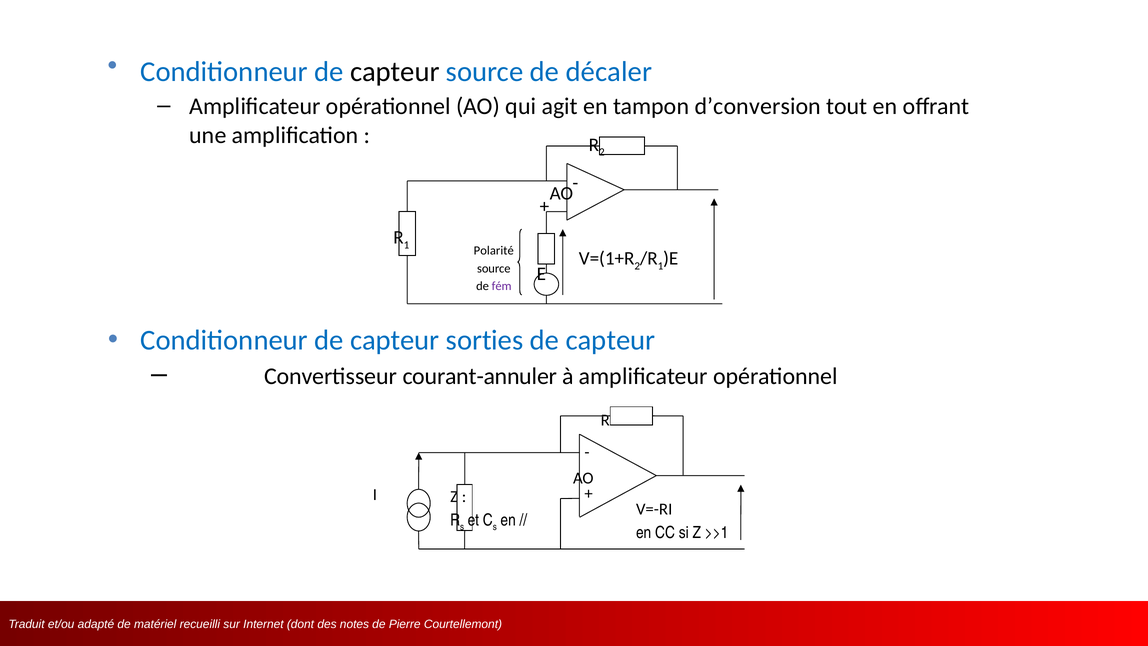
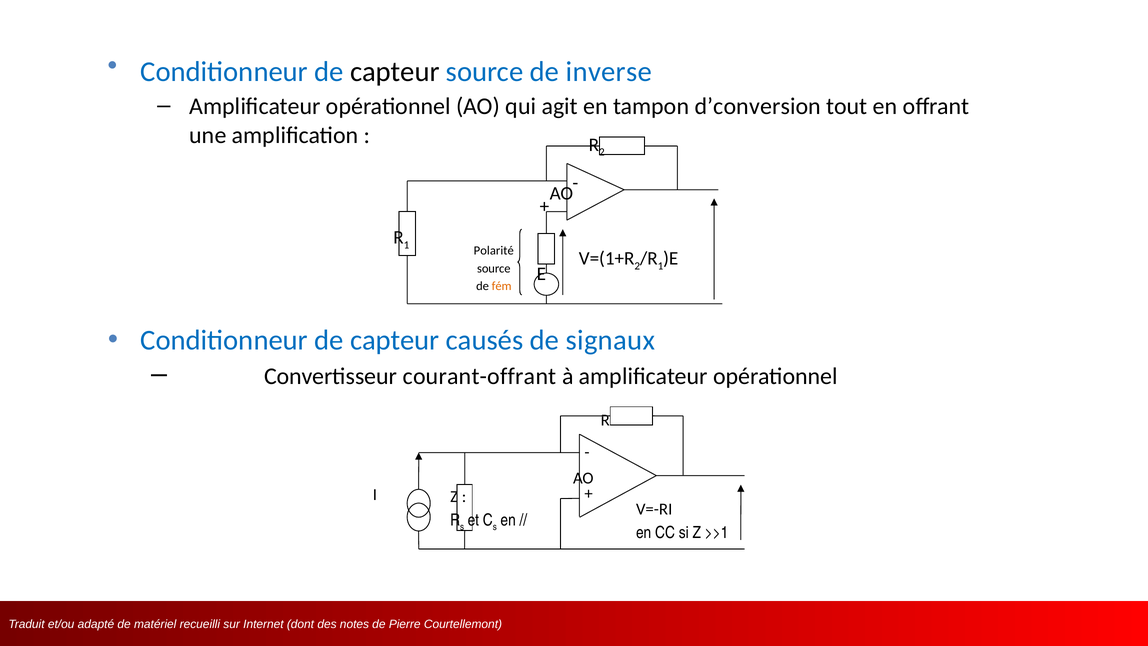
décaler: décaler -> inverse
fém colour: purple -> orange
sorties: sorties -> causés
capteur at (611, 340): capteur -> signaux
courant-annuler: courant-annuler -> courant-offrant
